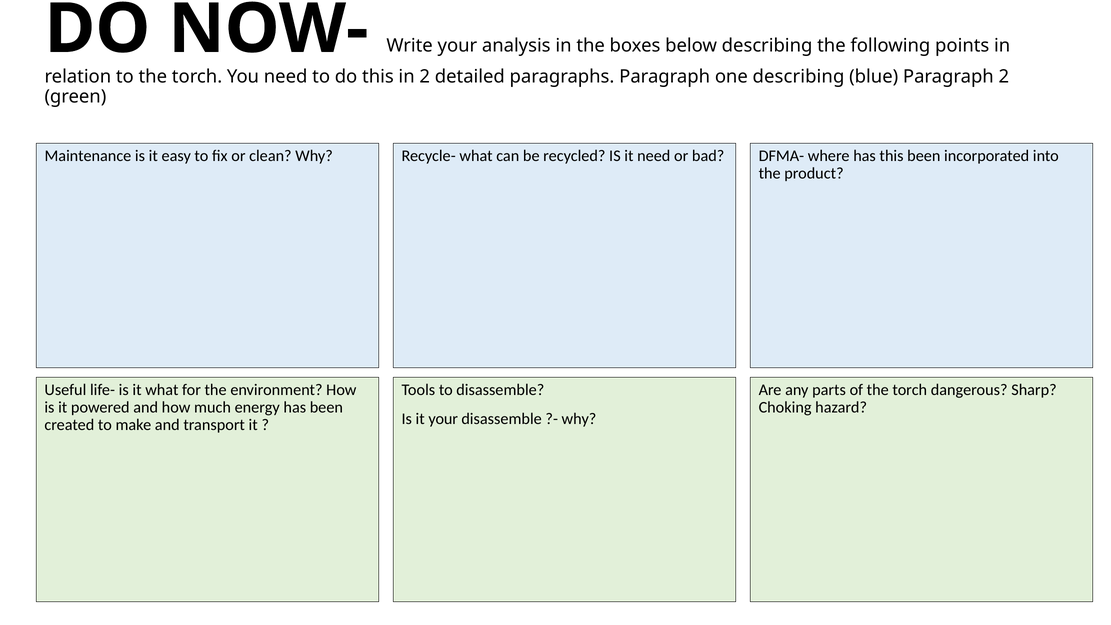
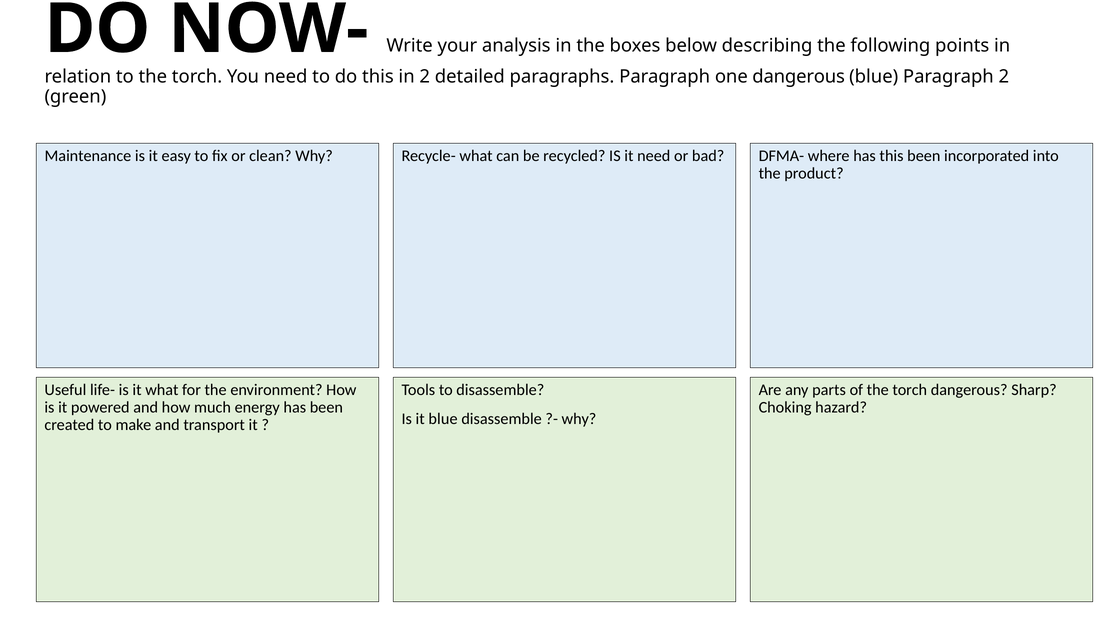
one describing: describing -> dangerous
it your: your -> blue
